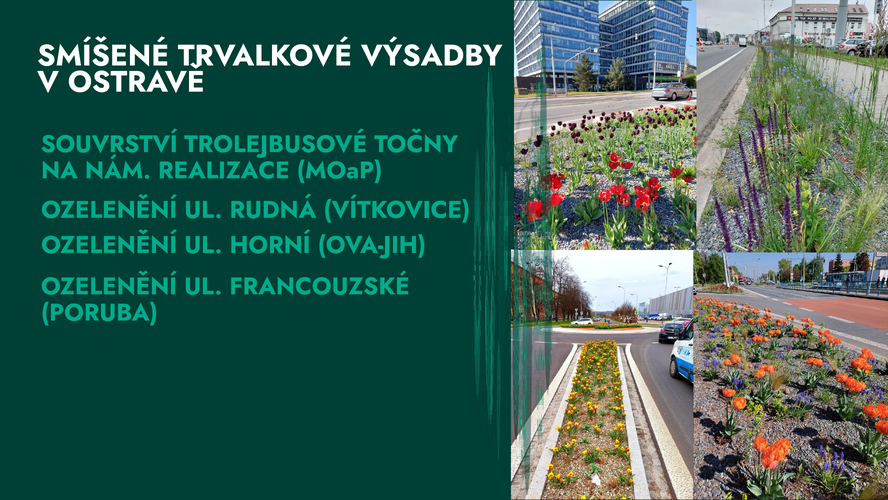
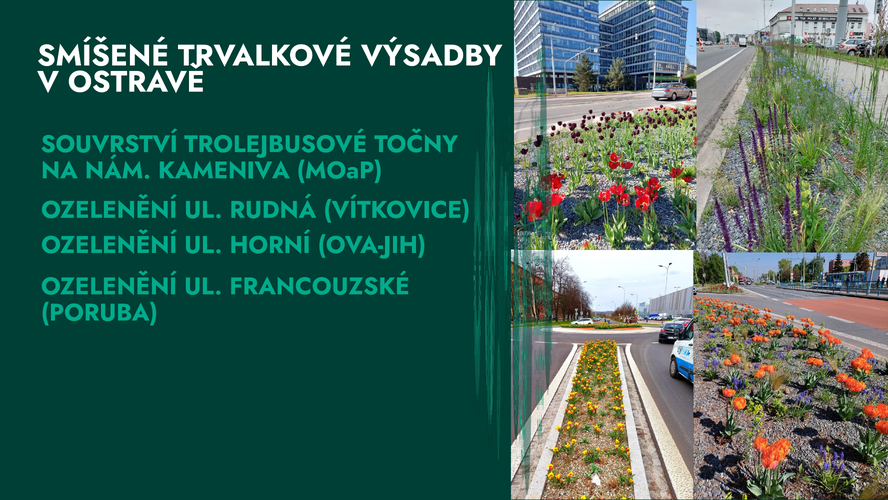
REALIZACE: REALIZACE -> KAMENIVA
